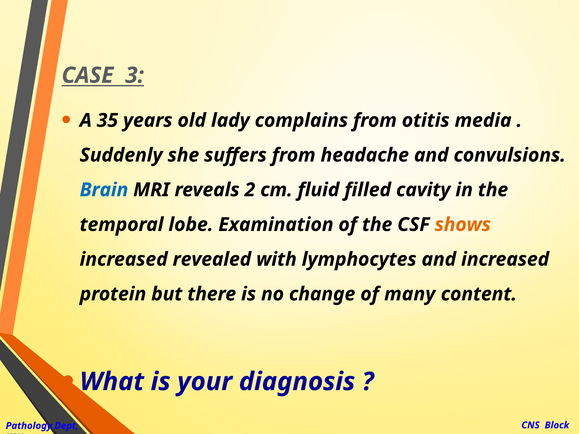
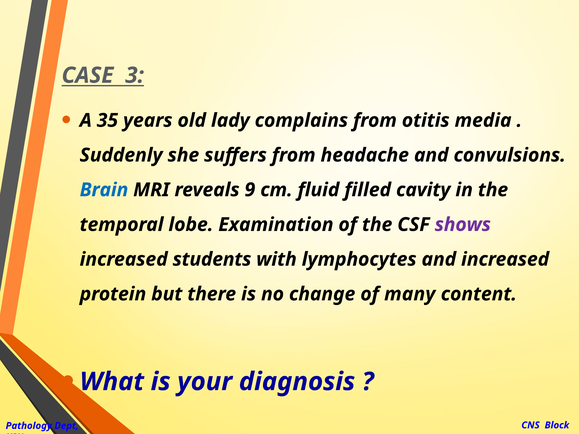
2: 2 -> 9
shows colour: orange -> purple
revealed: revealed -> students
